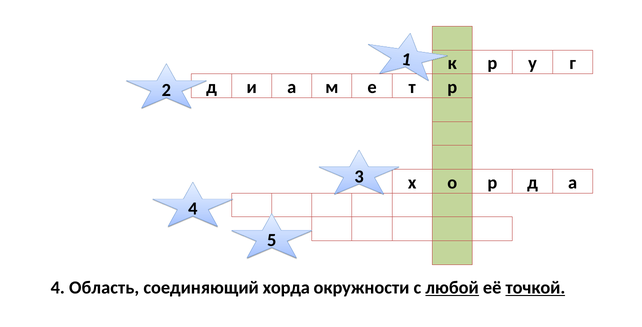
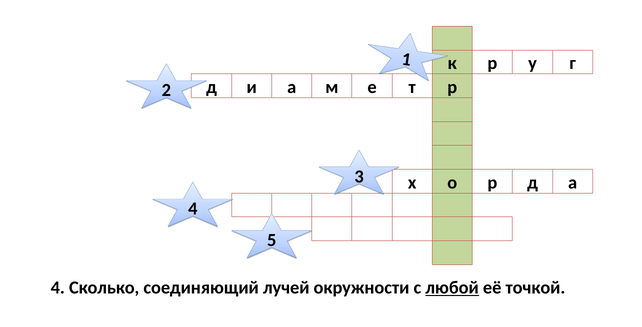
Область: Область -> Сколько
хорда: хорда -> лучей
точкой underline: present -> none
